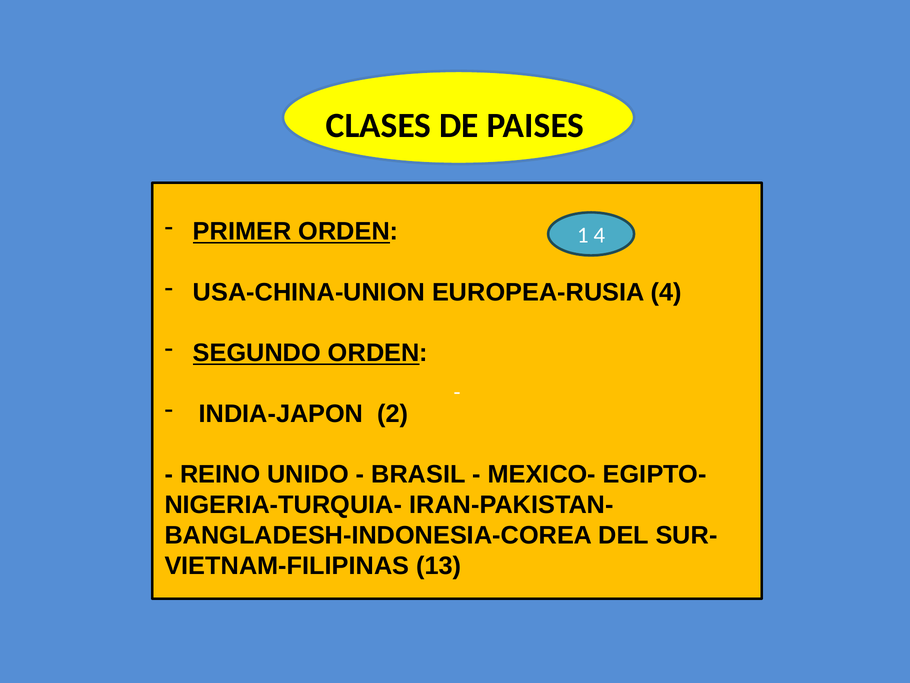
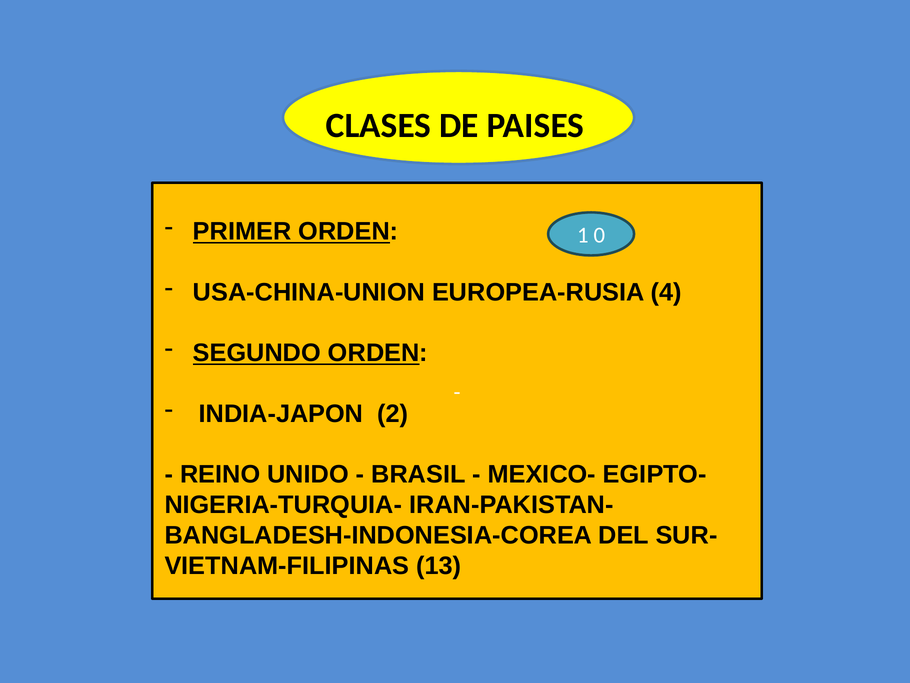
1 4: 4 -> 0
